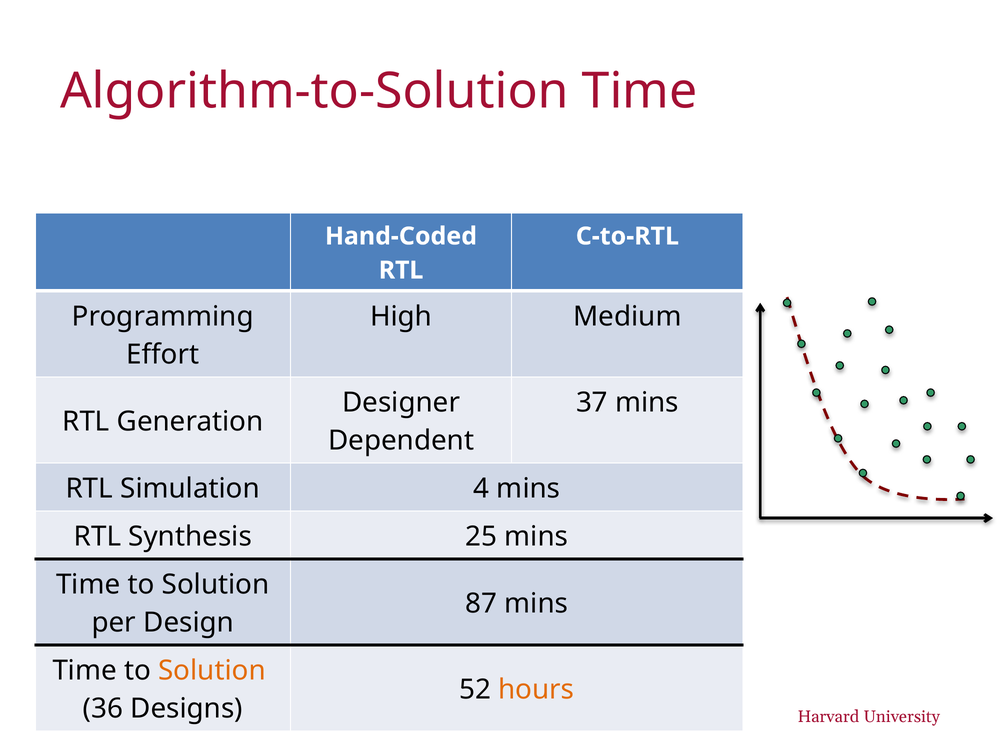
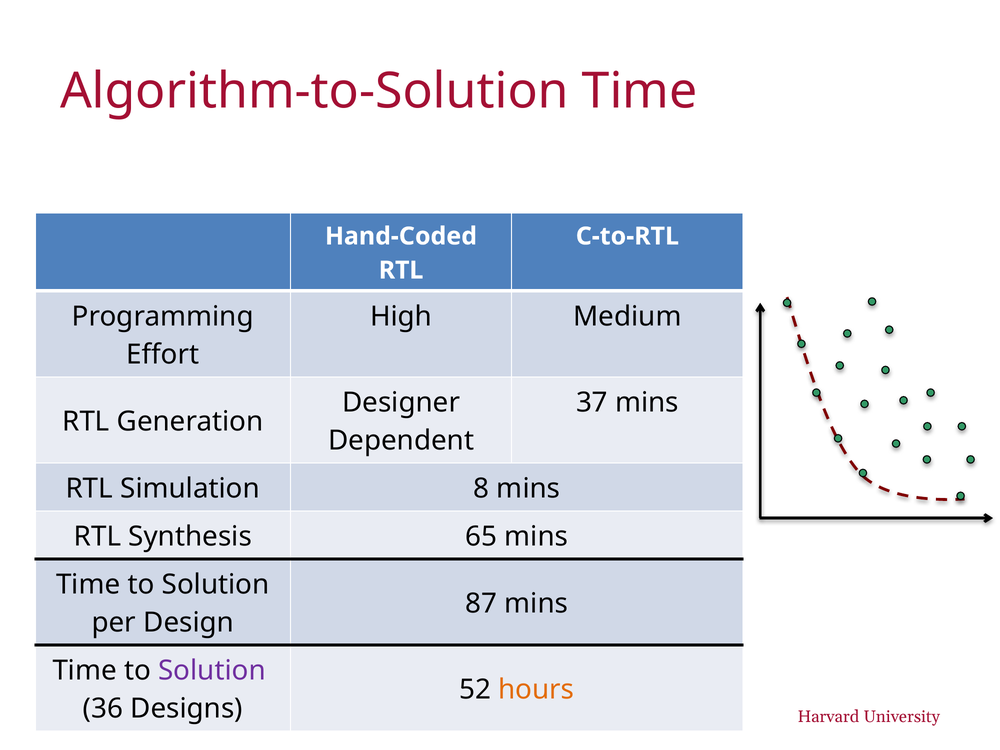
4: 4 -> 8
25: 25 -> 65
Solution at (212, 671) colour: orange -> purple
